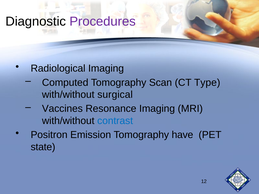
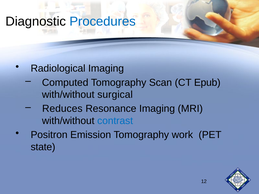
Procedures colour: purple -> blue
Type: Type -> Epub
Vaccines: Vaccines -> Reduces
have: have -> work
